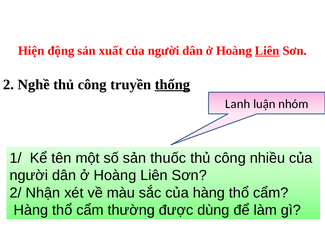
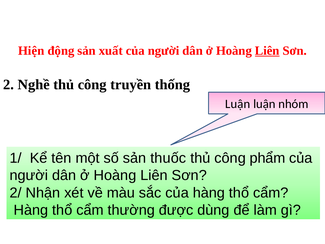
thống underline: present -> none
Lanh at (238, 104): Lanh -> Luận
nhiều: nhiều -> phẩm
